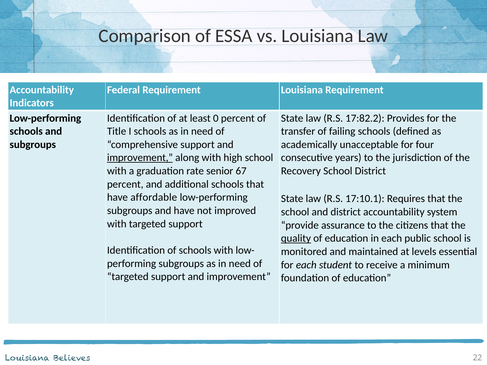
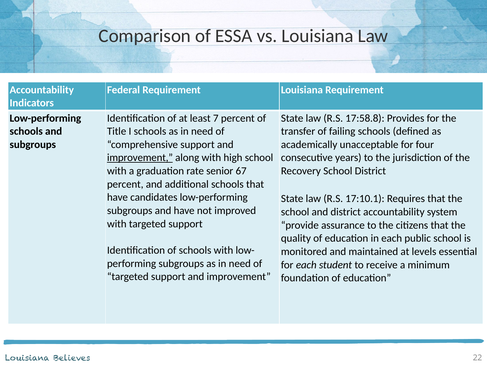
0: 0 -> 7
17:82.2: 17:82.2 -> 17:58.8
affordable: affordable -> candidates
quality underline: present -> none
